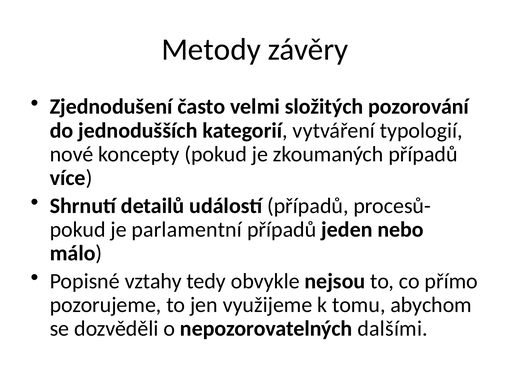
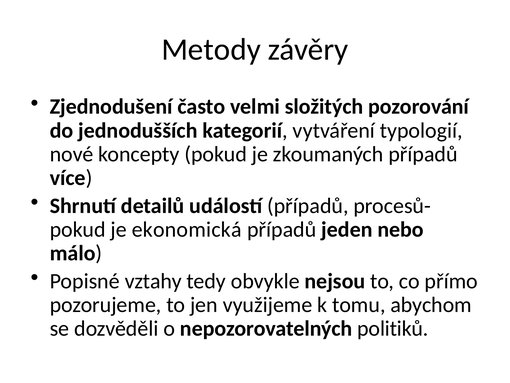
parlamentní: parlamentní -> ekonomická
dalšími: dalšími -> politiků
